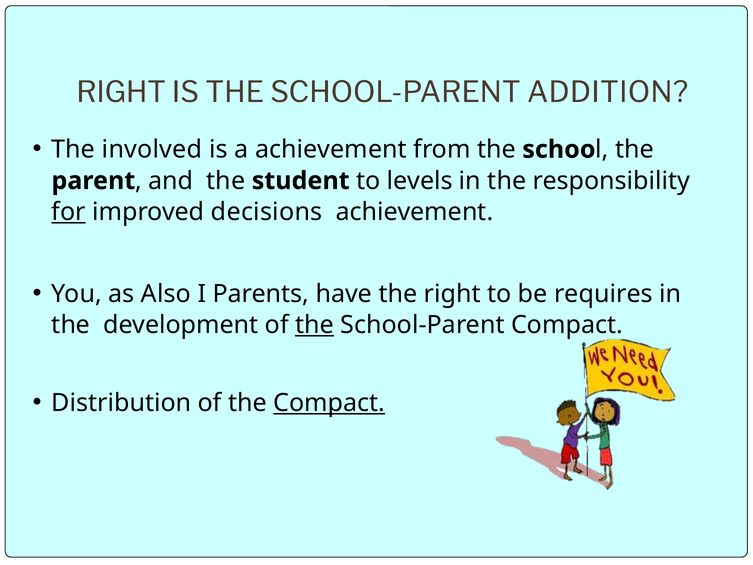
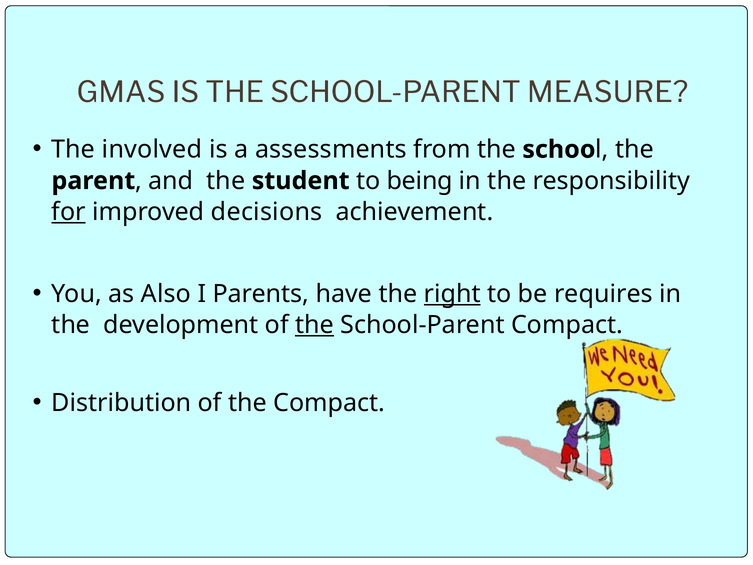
RIGHT at (121, 92): RIGHT -> GMAS
ADDITION: ADDITION -> MEASURE
a achievement: achievement -> assessments
levels: levels -> being
right at (452, 294) underline: none -> present
Compact at (329, 403) underline: present -> none
